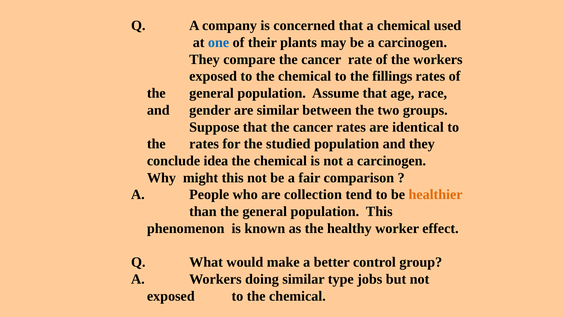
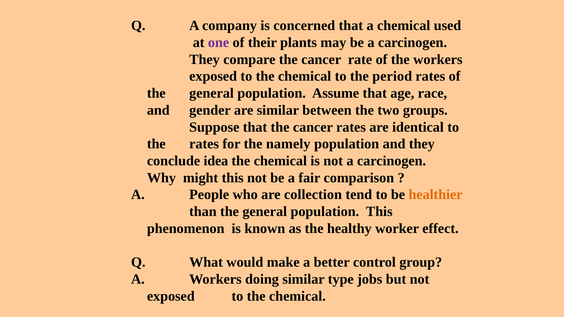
one colour: blue -> purple
fillings: fillings -> period
studied: studied -> namely
